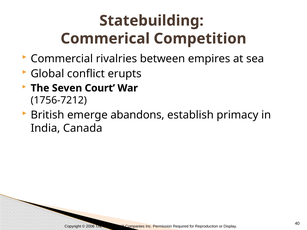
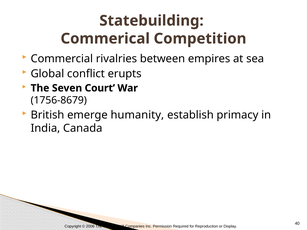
1756-7212: 1756-7212 -> 1756-8679
abandons: abandons -> humanity
